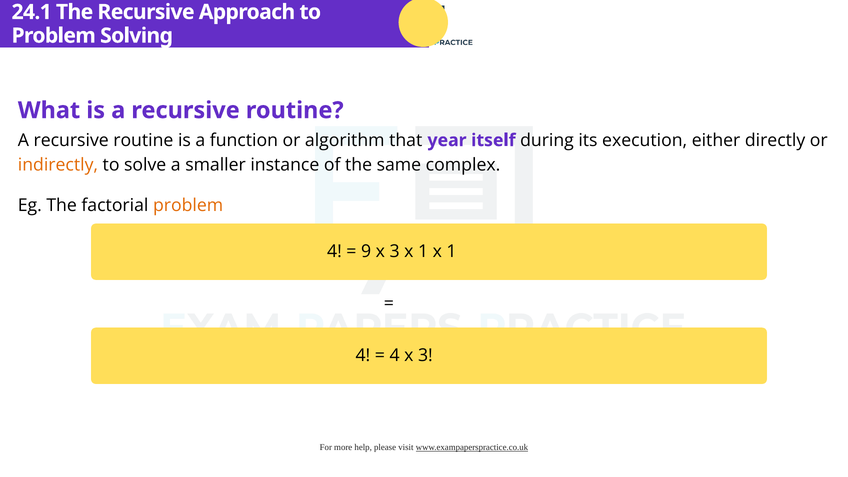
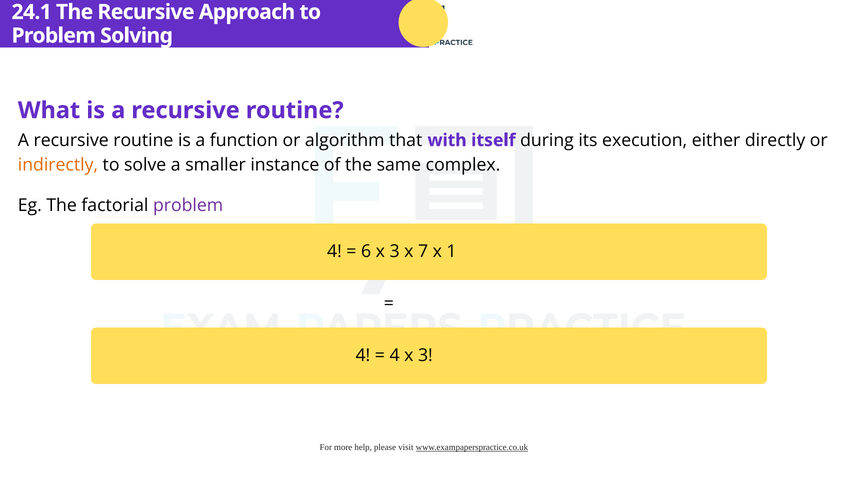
year: year -> with
problem at (188, 205) colour: orange -> purple
9: 9 -> 6
3 x 1: 1 -> 7
